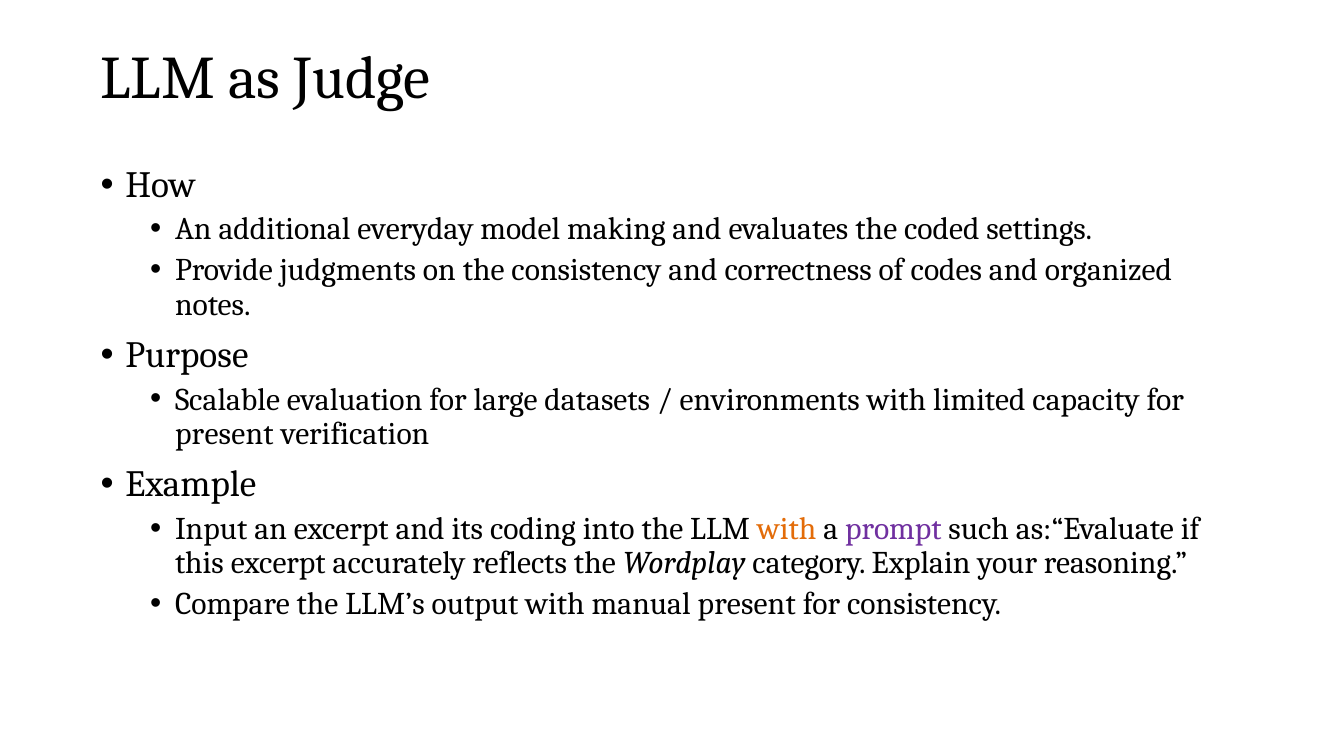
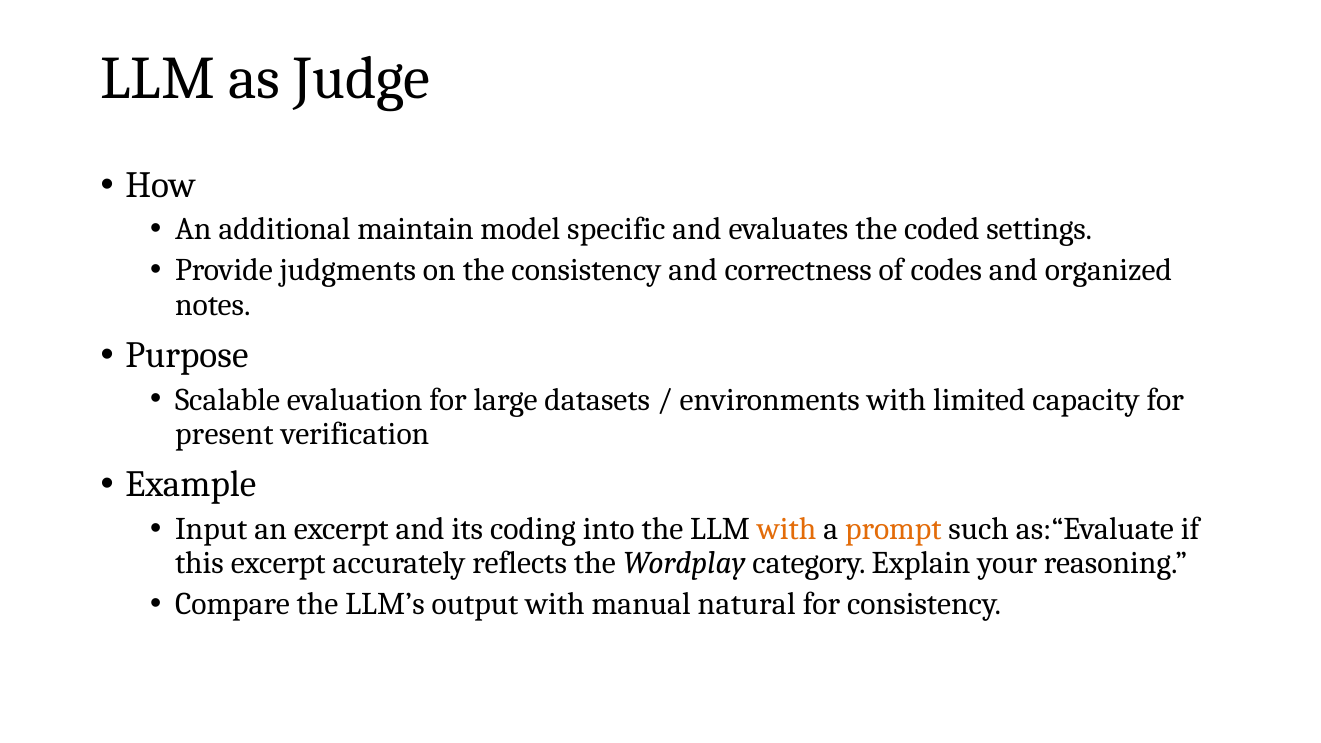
everyday: everyday -> maintain
making: making -> specific
prompt colour: purple -> orange
manual present: present -> natural
